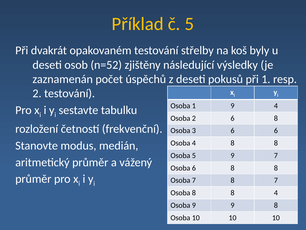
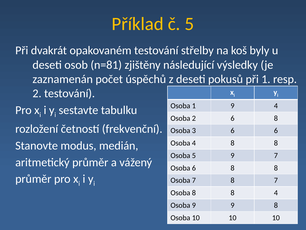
n=52: n=52 -> n=81
